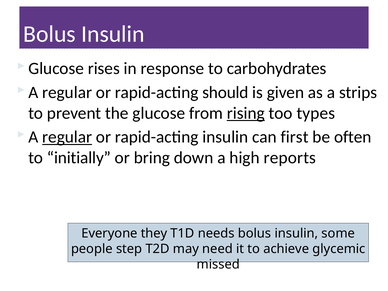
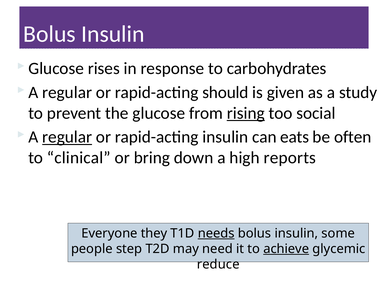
strips: strips -> study
types: types -> social
first: first -> eats
initially: initially -> clinical
needs underline: none -> present
achieve underline: none -> present
missed: missed -> reduce
